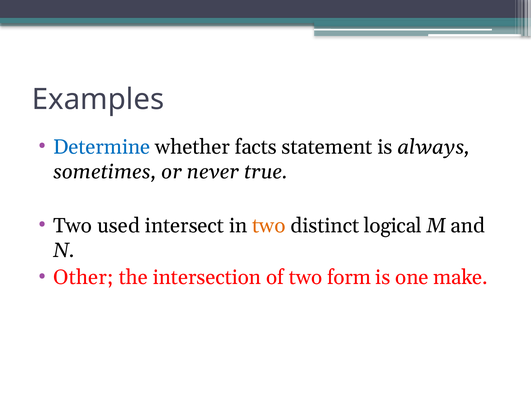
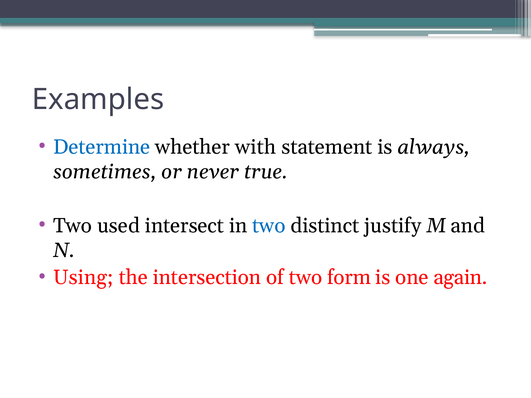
facts: facts -> with
two at (269, 226) colour: orange -> blue
logical: logical -> justify
Other: Other -> Using
make: make -> again
